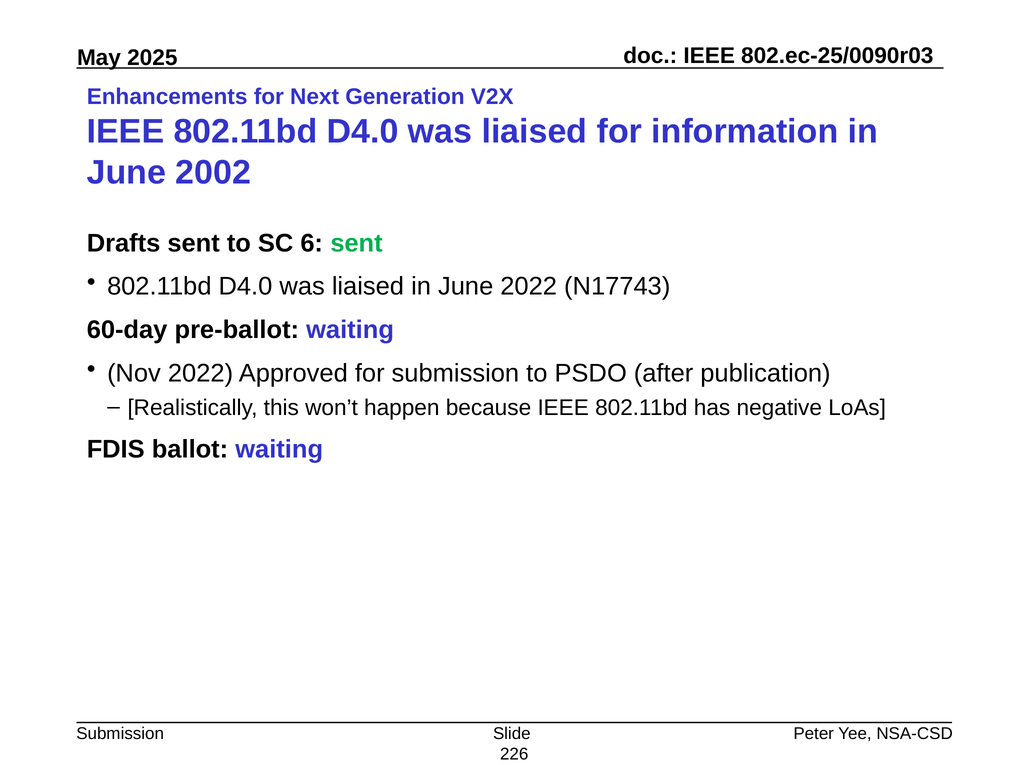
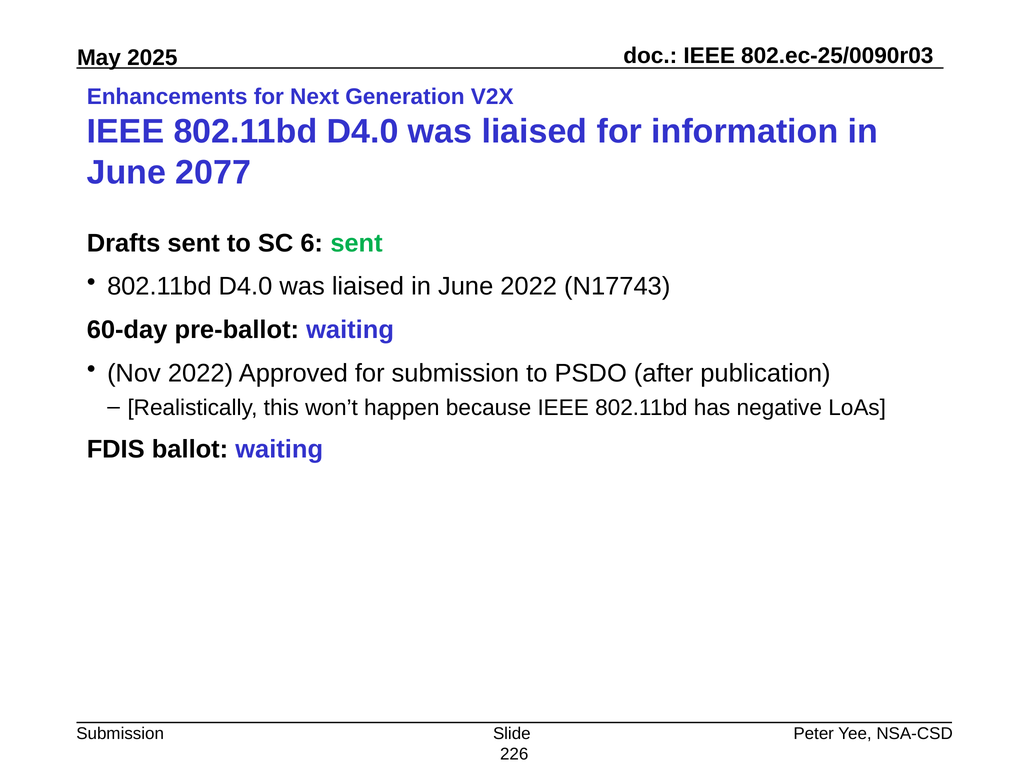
2002: 2002 -> 2077
